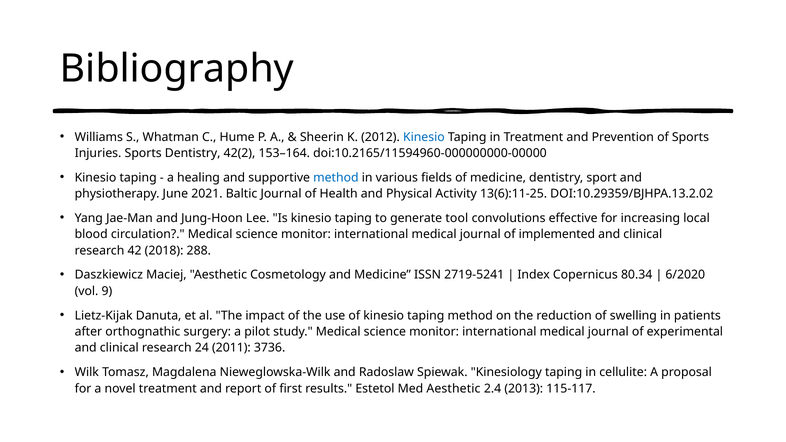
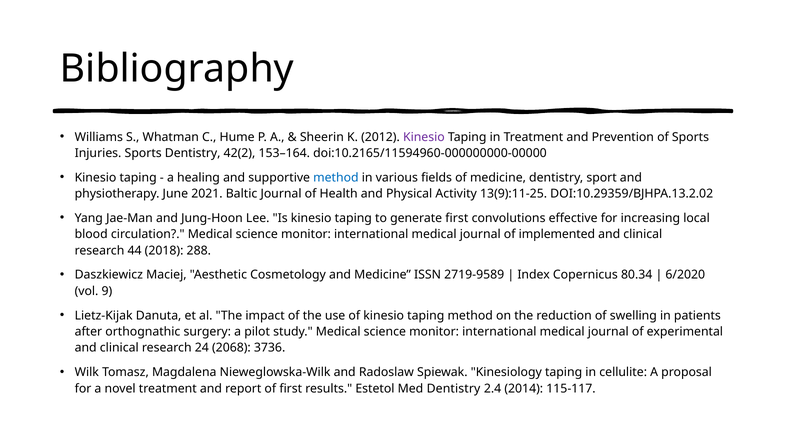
Kinesio at (424, 137) colour: blue -> purple
13(6):11-25: 13(6):11-25 -> 13(9):11-25
generate tool: tool -> first
42: 42 -> 44
2719-5241: 2719-5241 -> 2719-9589
2011: 2011 -> 2068
Med Aesthetic: Aesthetic -> Dentistry
2013: 2013 -> 2014
